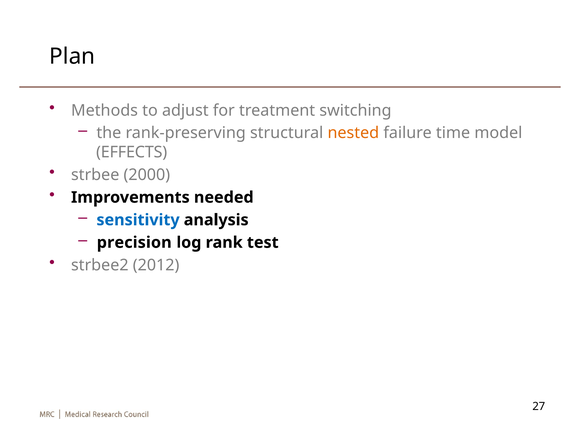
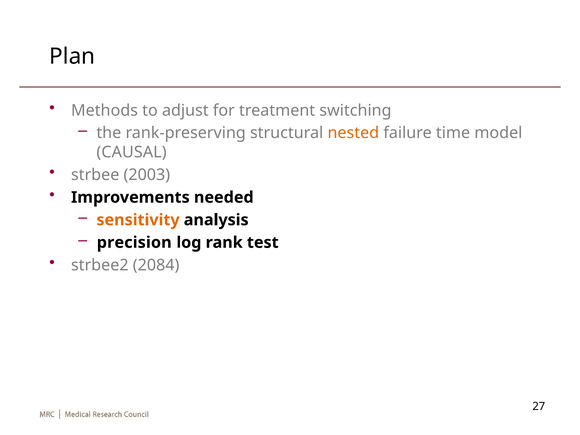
EFFECTS: EFFECTS -> CAUSAL
2000: 2000 -> 2003
sensitivity colour: blue -> orange
2012: 2012 -> 2084
